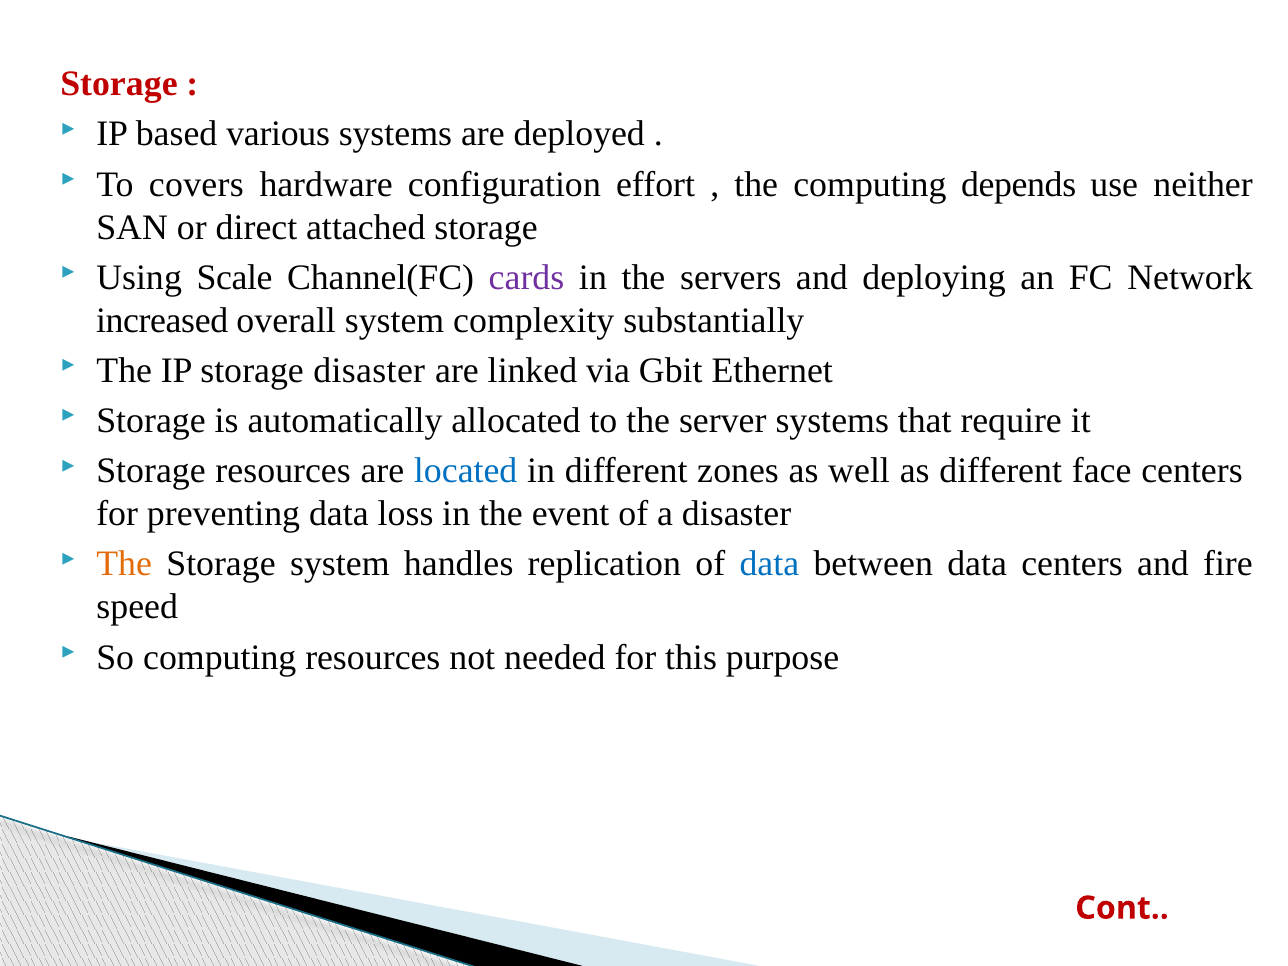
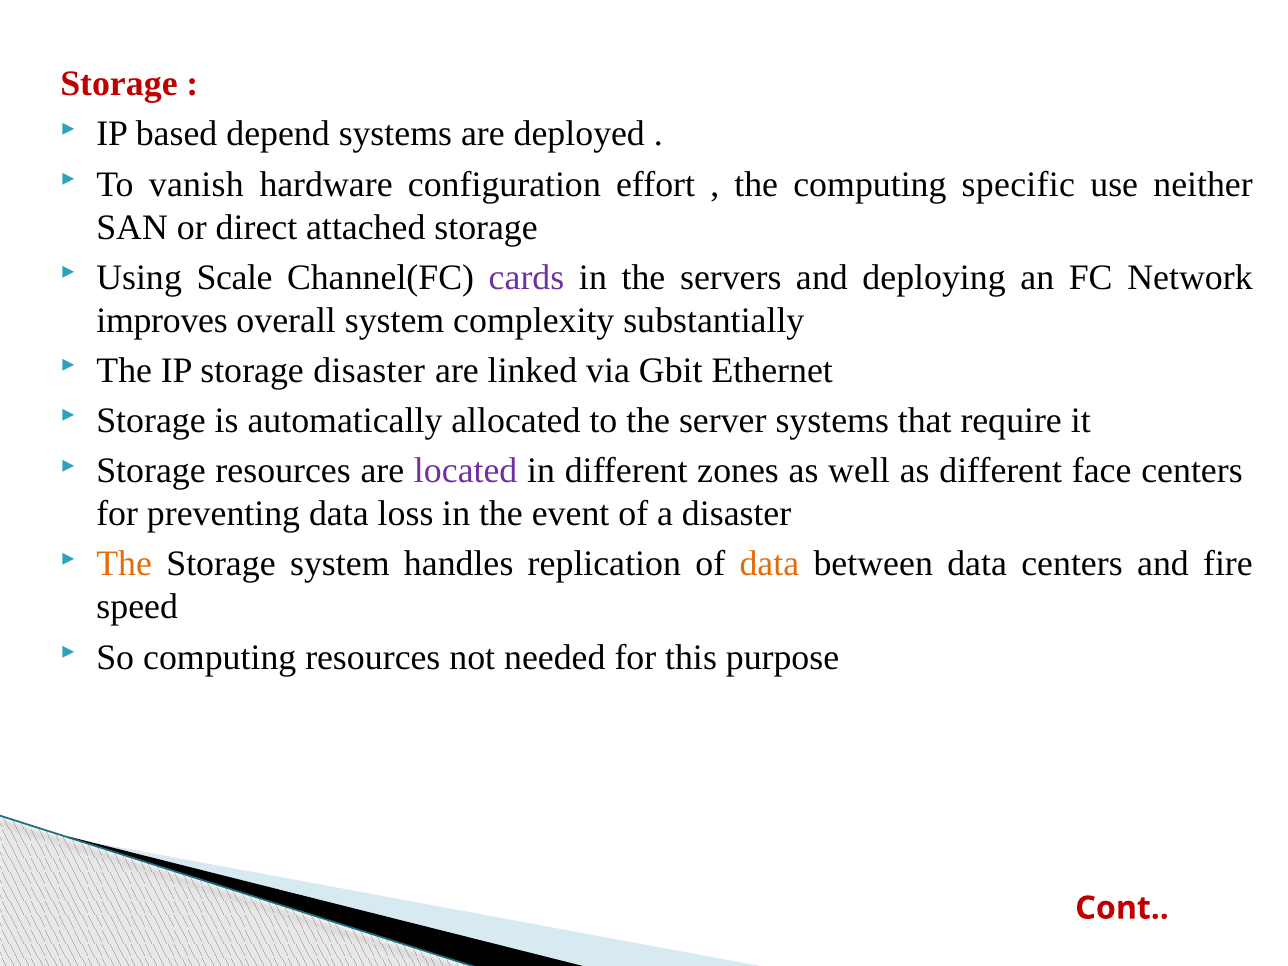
various: various -> depend
covers: covers -> vanish
depends: depends -> specific
increased: increased -> improves
located colour: blue -> purple
data at (769, 564) colour: blue -> orange
